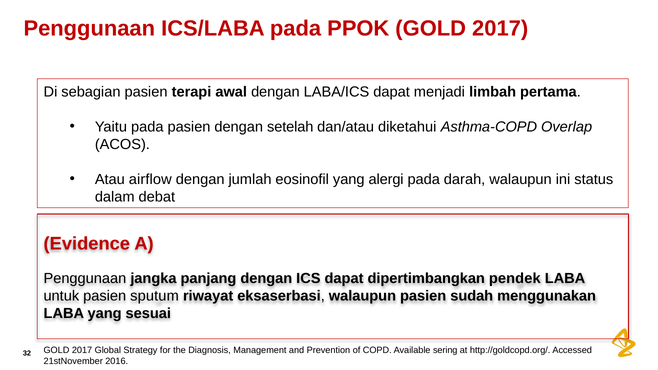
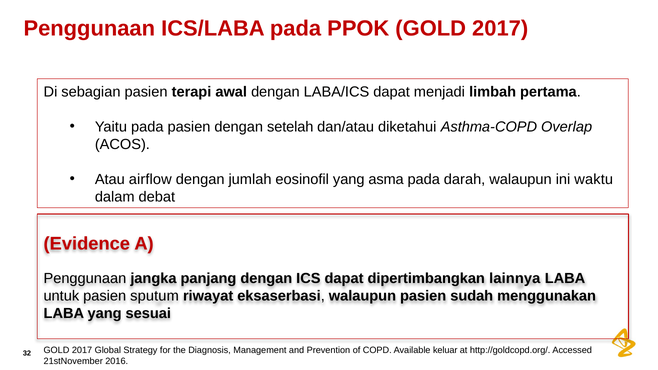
alergi: alergi -> asma
status: status -> waktu
pendek: pendek -> lainnya
sering: sering -> keluar
